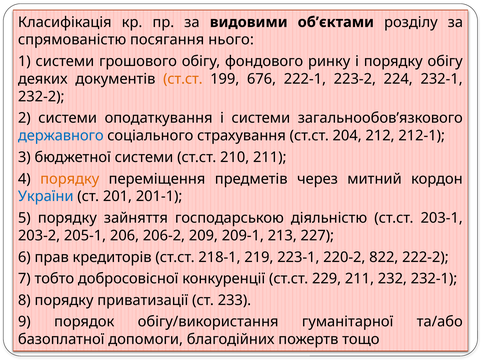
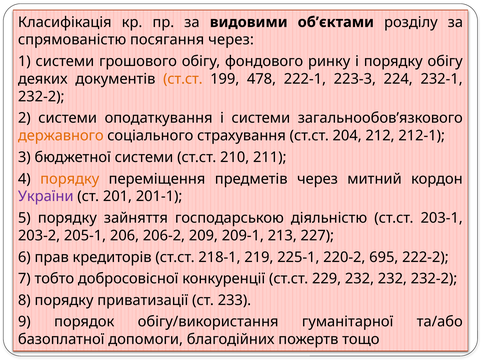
посягання нього: нього -> через
676: 676 -> 478
223-2: 223-2 -> 223-3
державного colour: blue -> orange
України colour: blue -> purple
223-1: 223-1 -> 225-1
822: 822 -> 695
229 211: 211 -> 232
232 232-1: 232-1 -> 232-2
